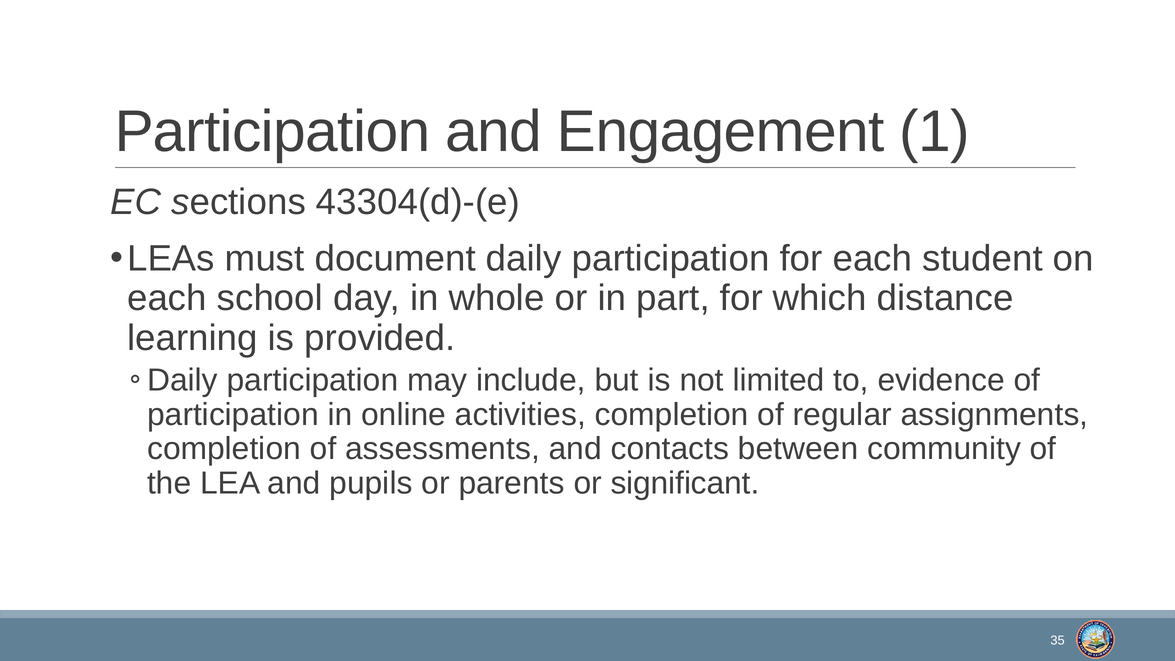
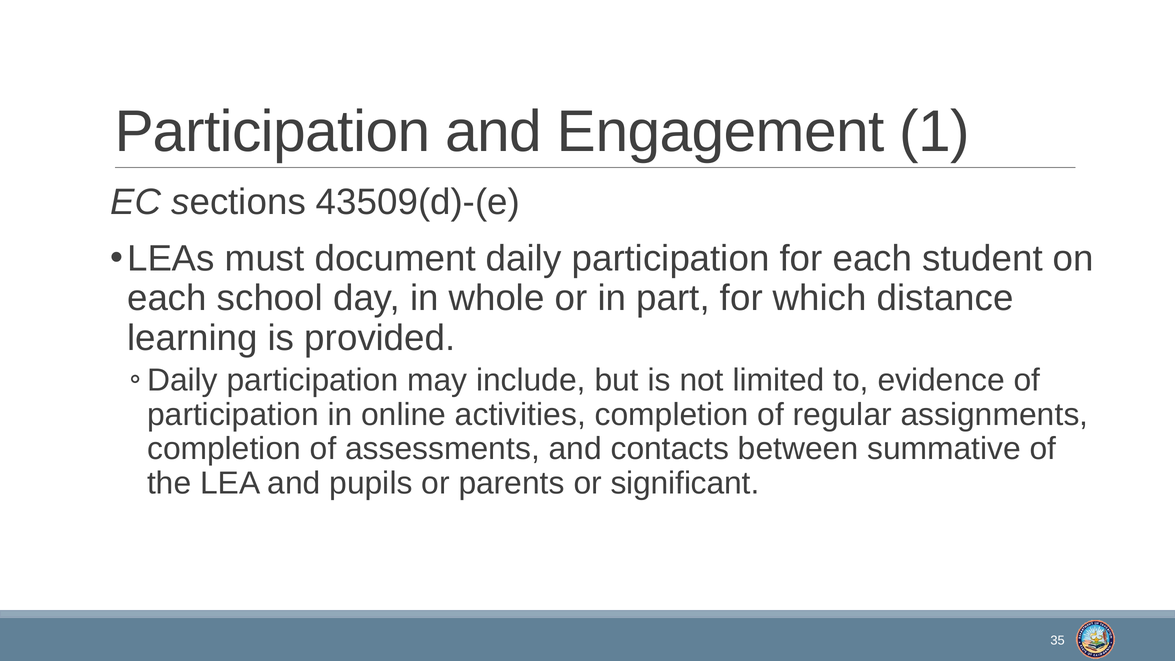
43304(d)-(e: 43304(d)-(e -> 43509(d)-(e
community: community -> summative
